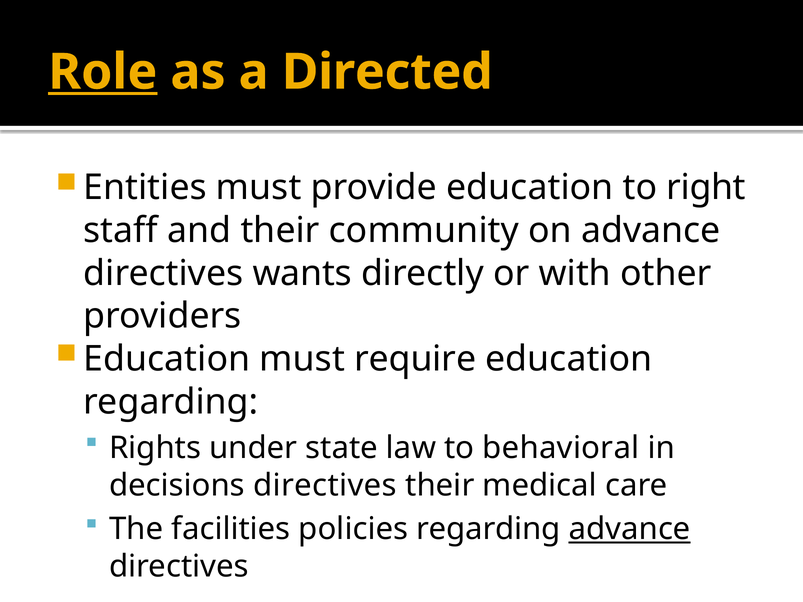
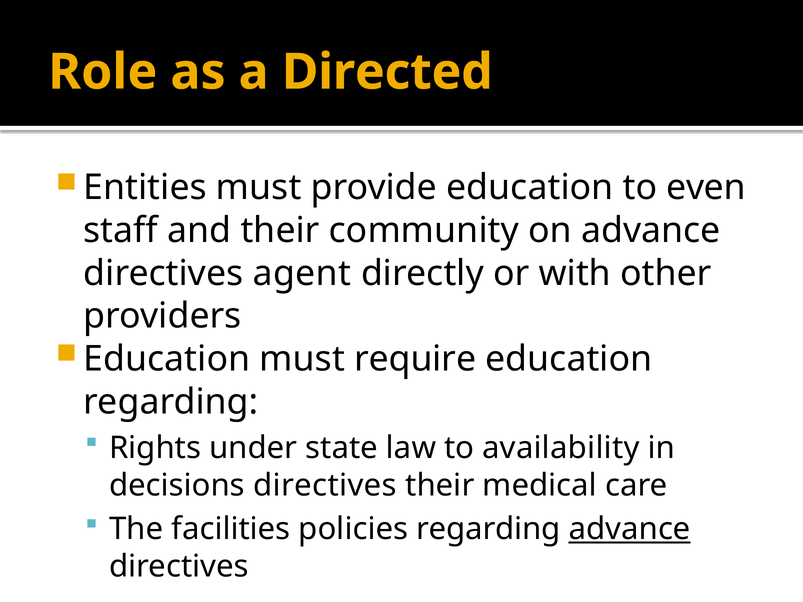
Role underline: present -> none
right: right -> even
wants: wants -> agent
behavioral: behavioral -> availability
